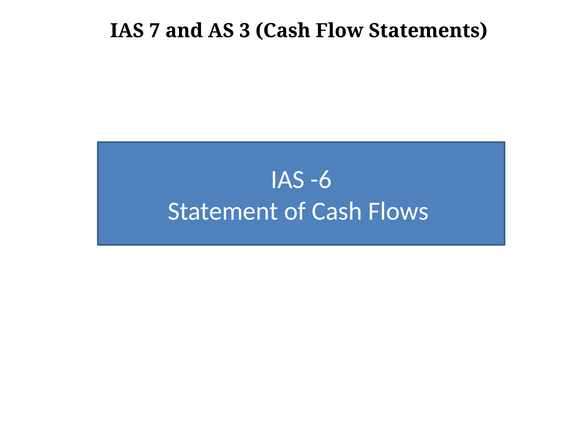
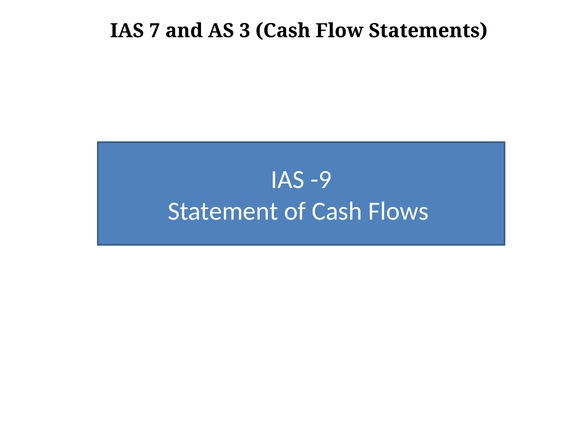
-6: -6 -> -9
